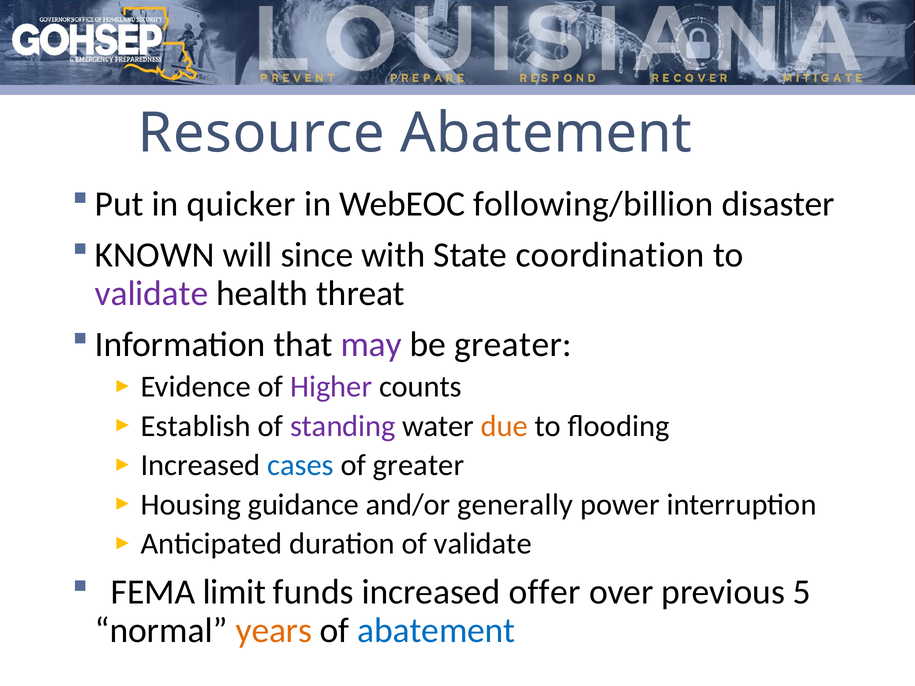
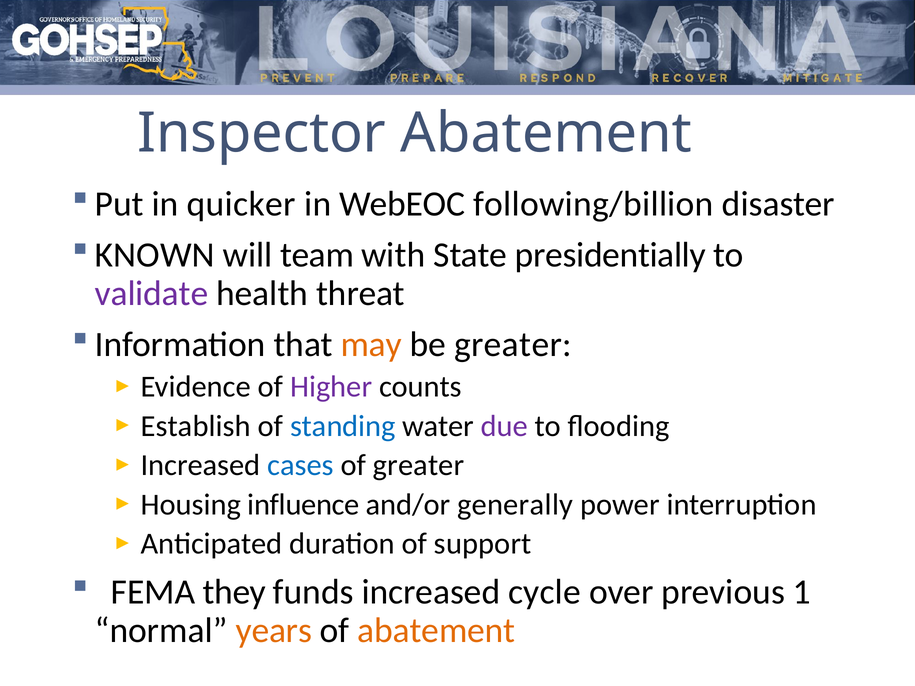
Resource: Resource -> Inspector
since: since -> team
coordination: coordination -> presidentially
may colour: purple -> orange
standing colour: purple -> blue
due colour: orange -> purple
guidance: guidance -> influence
of validate: validate -> support
limit: limit -> they
offer: offer -> cycle
5: 5 -> 1
abatement at (436, 631) colour: blue -> orange
